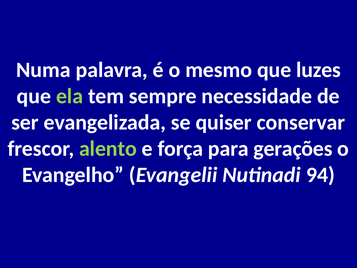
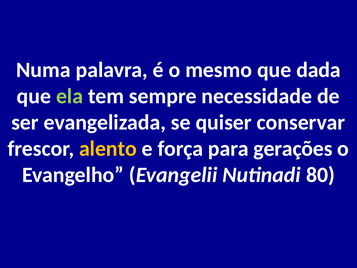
luzes: luzes -> dada
alento colour: light green -> yellow
94: 94 -> 80
